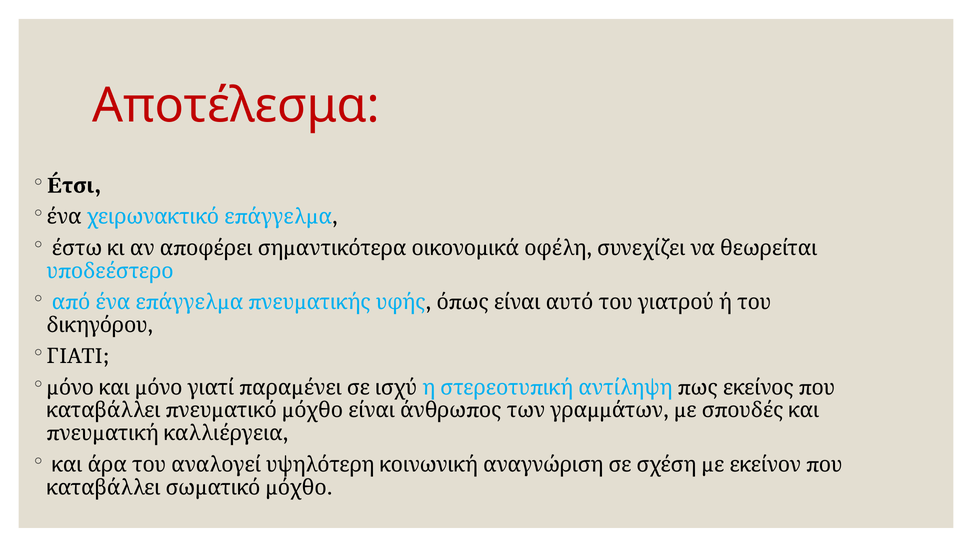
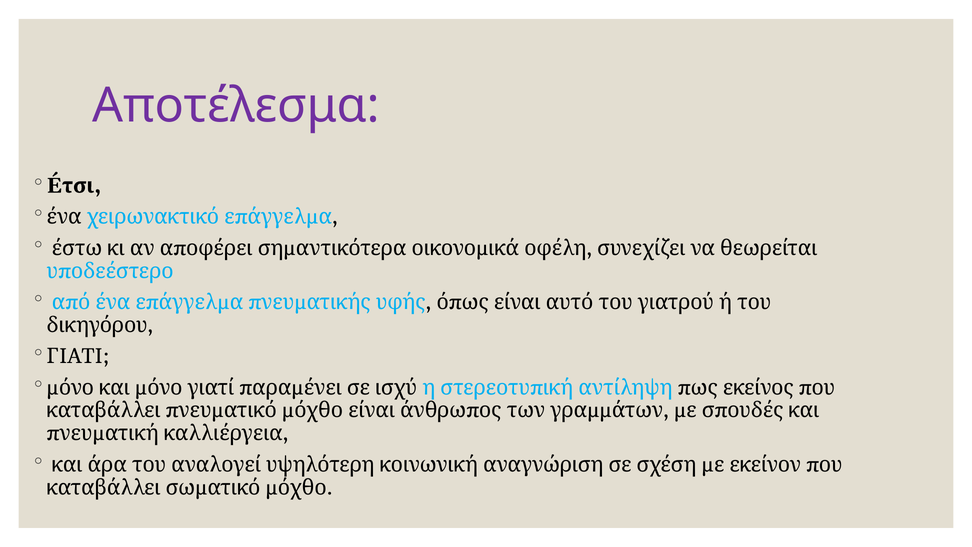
Αποτέλεσμα colour: red -> purple
